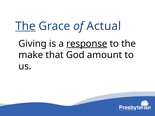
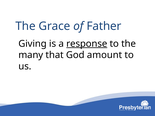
The at (25, 26) underline: present -> none
Actual: Actual -> Father
make: make -> many
